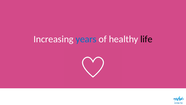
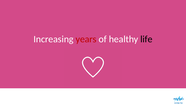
years colour: blue -> red
